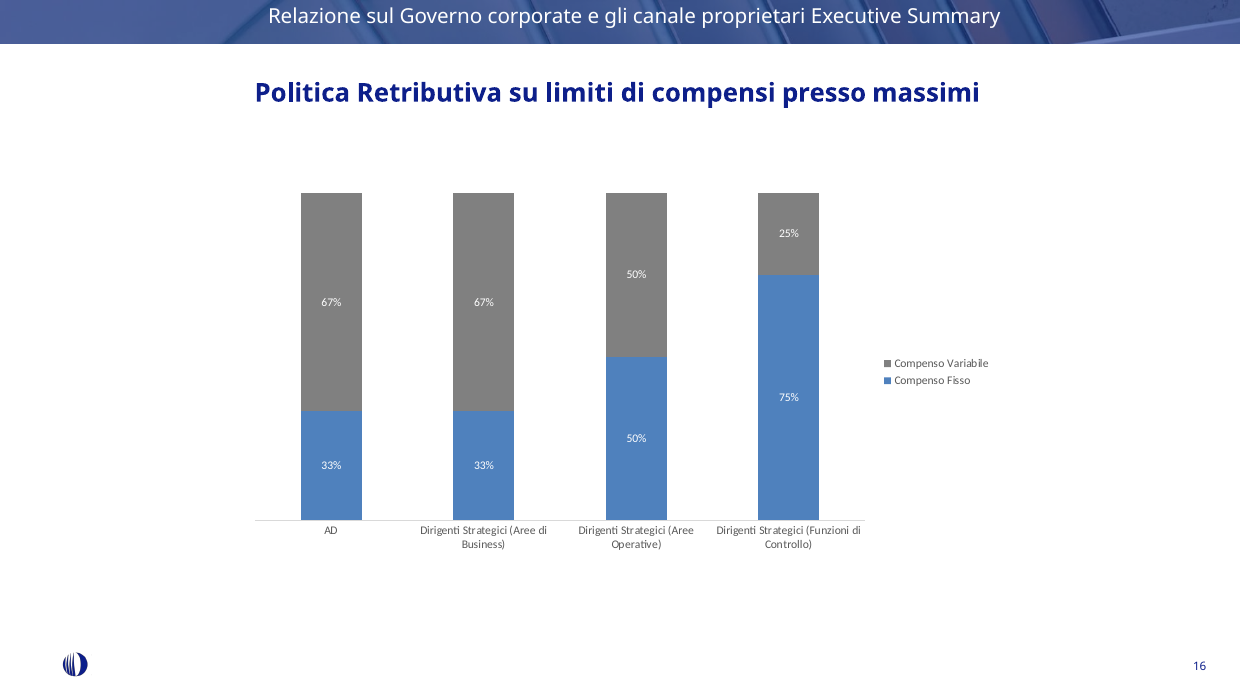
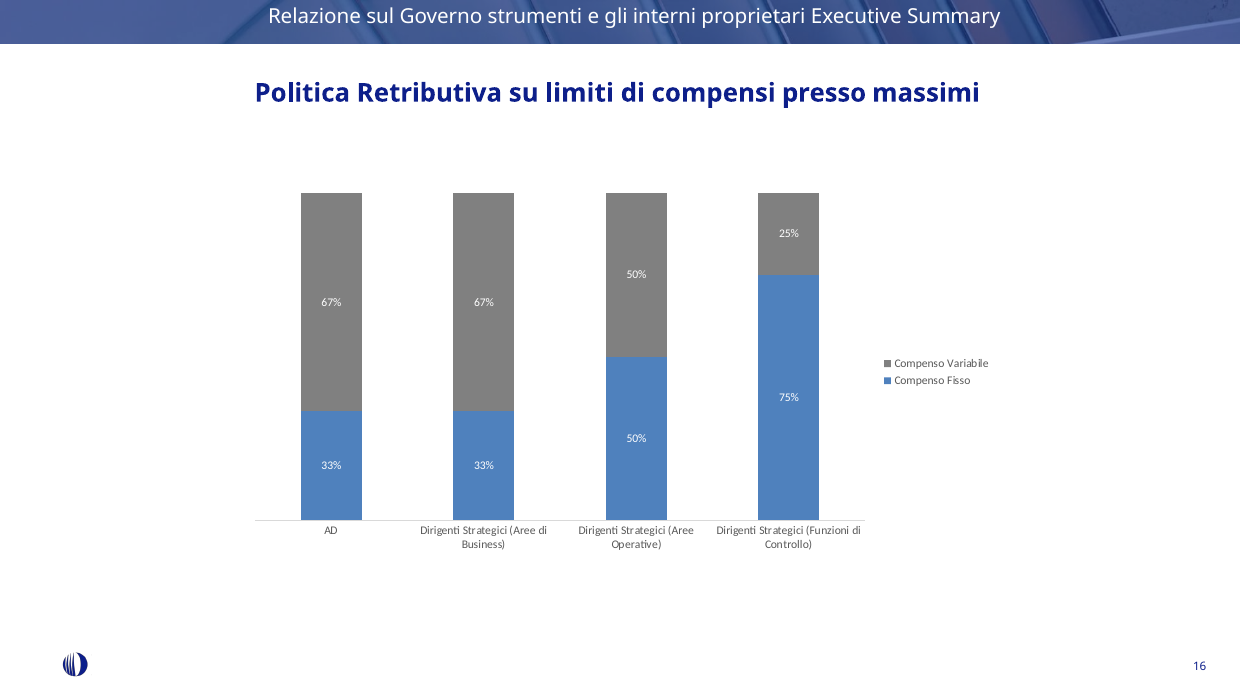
corporate: corporate -> strumenti
canale: canale -> interni
